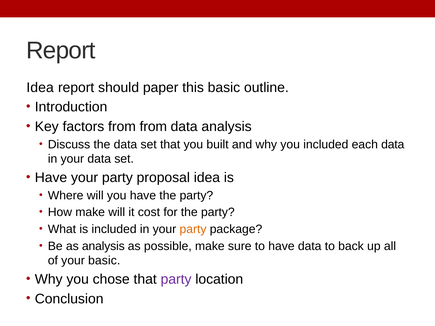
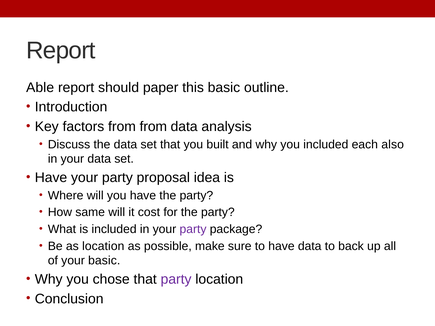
Idea at (40, 88): Idea -> Able
each data: data -> also
How make: make -> same
party at (193, 229) colour: orange -> purple
as analysis: analysis -> location
